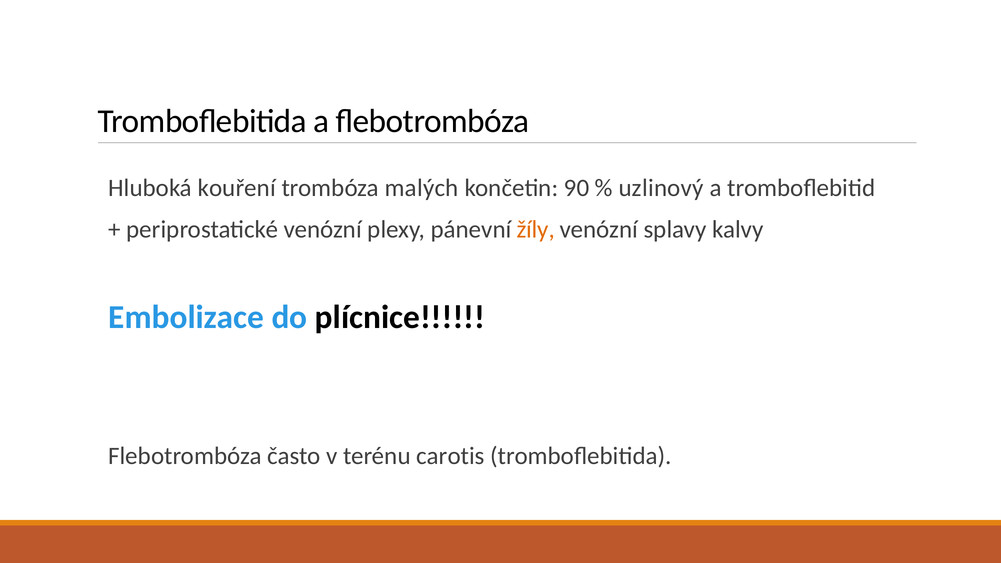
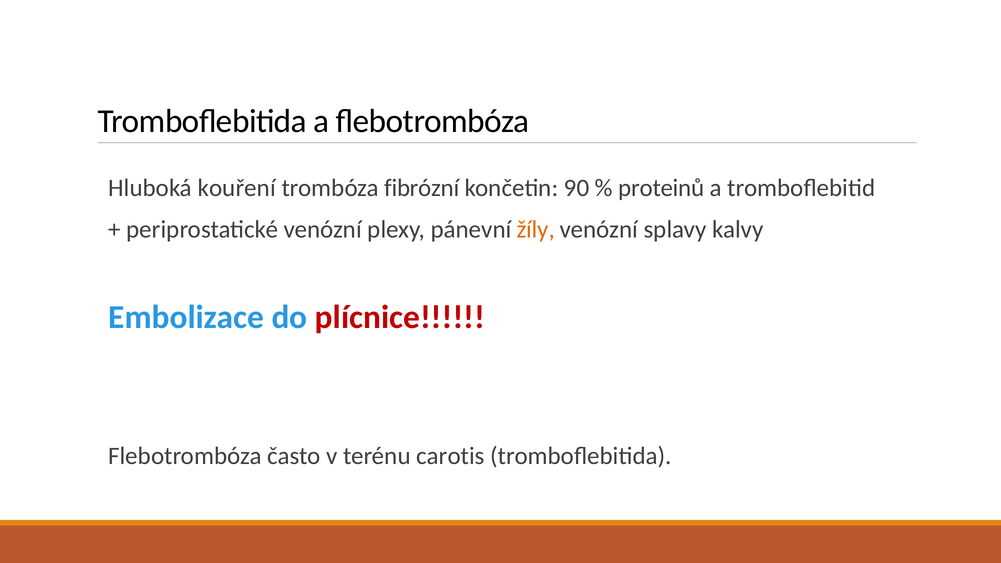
malých: malých -> fibrózní
uzlinový: uzlinový -> proteinů
plícnice colour: black -> red
